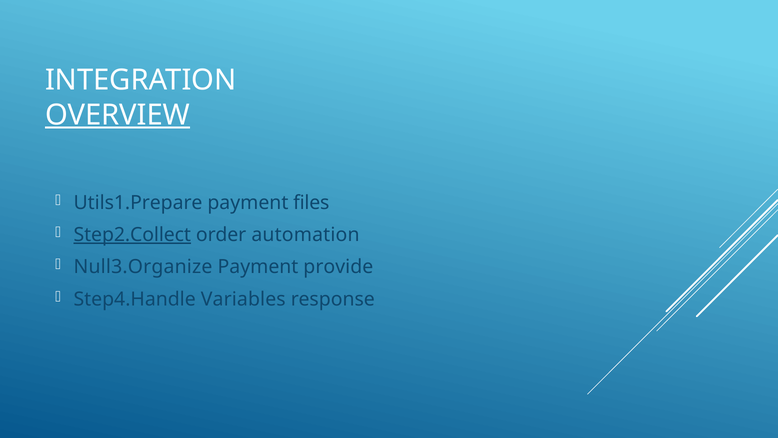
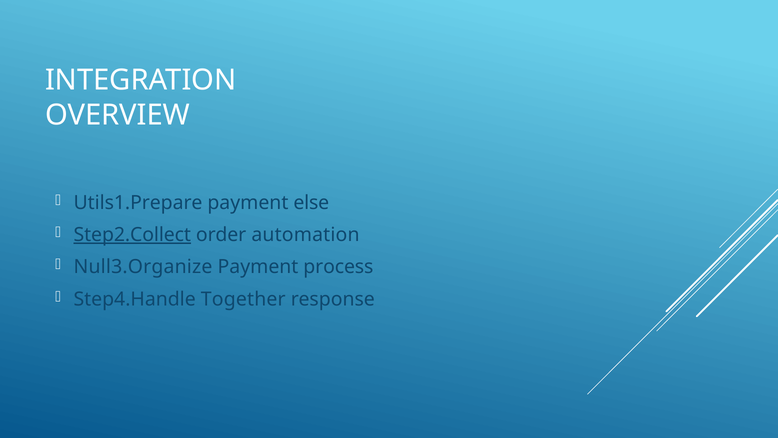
OVERVIEW underline: present -> none
files: files -> else
provide: provide -> process
Variables: Variables -> Together
